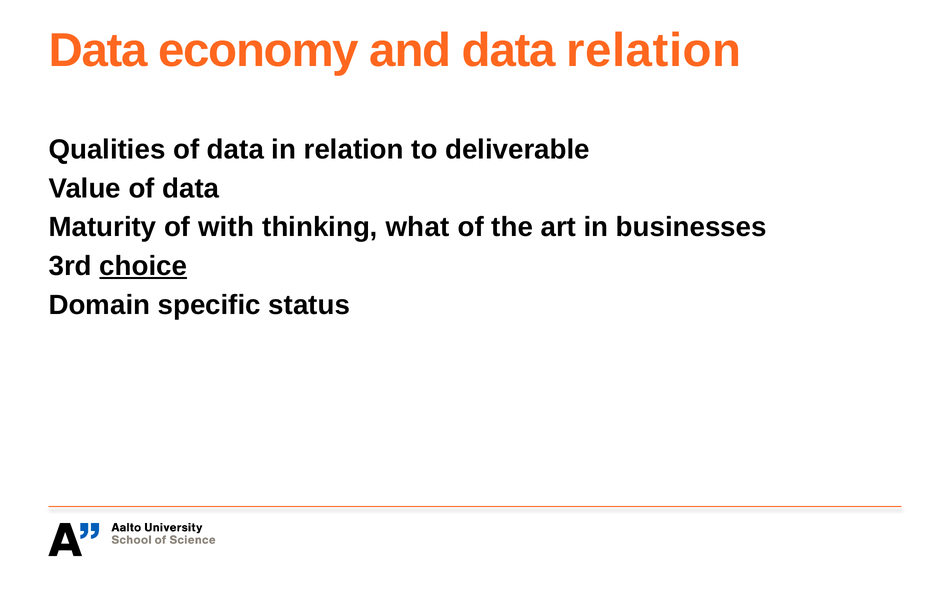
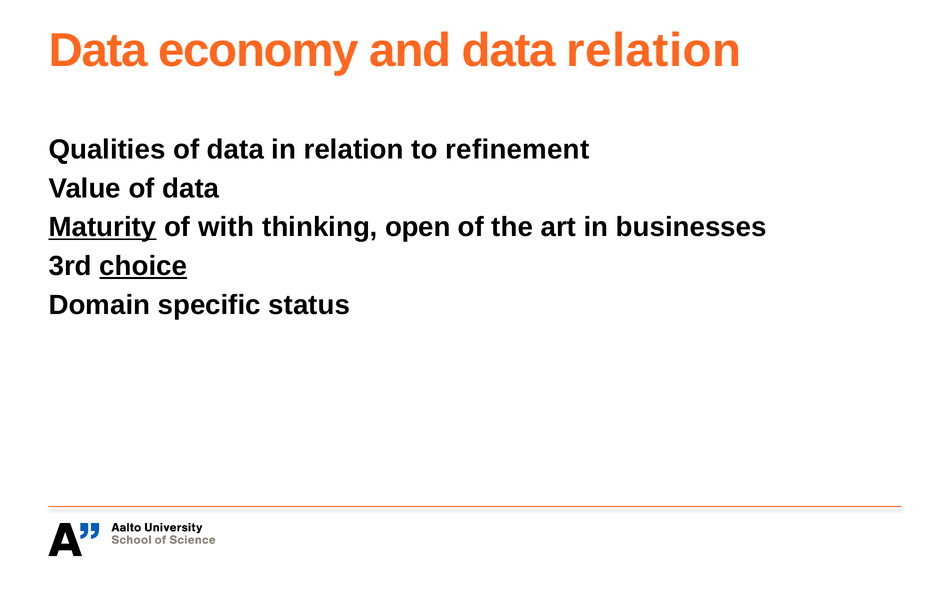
deliverable: deliverable -> refinement
Maturity underline: none -> present
what: what -> open
